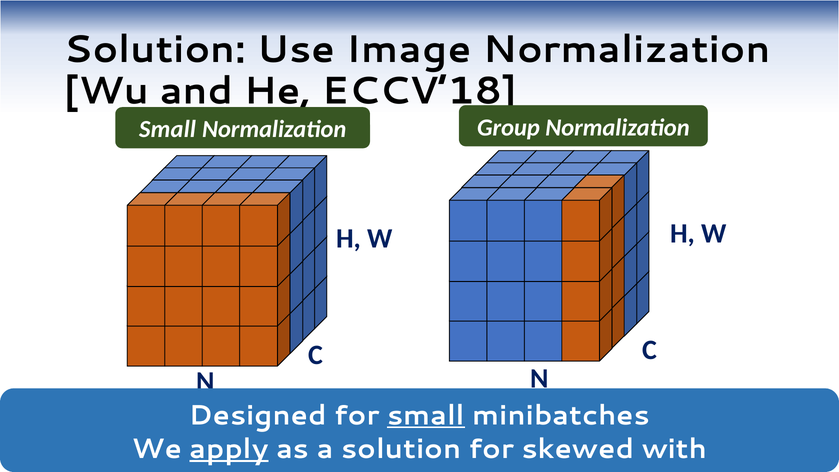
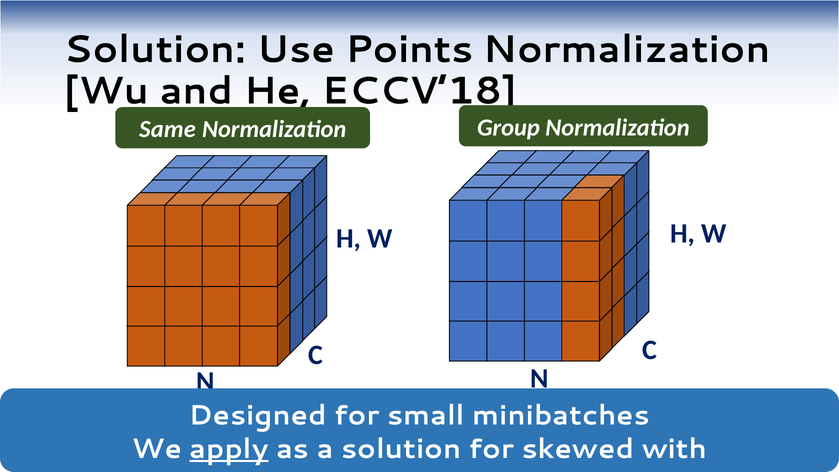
Image: Image -> Points
Small at (168, 129): Small -> Same
small at (426, 415) underline: present -> none
